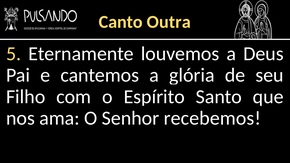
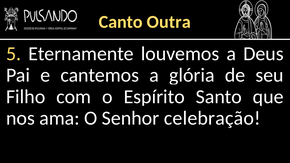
recebemos: recebemos -> celebração
